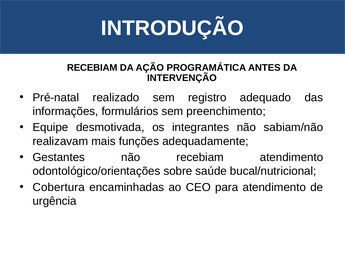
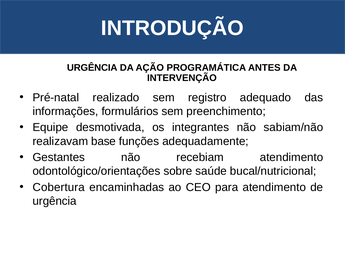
RECEBIAM at (92, 68): RECEBIAM -> URGÊNCIA
mais: mais -> base
